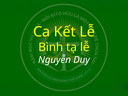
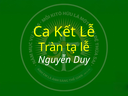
Bình: Bình -> Tràn
